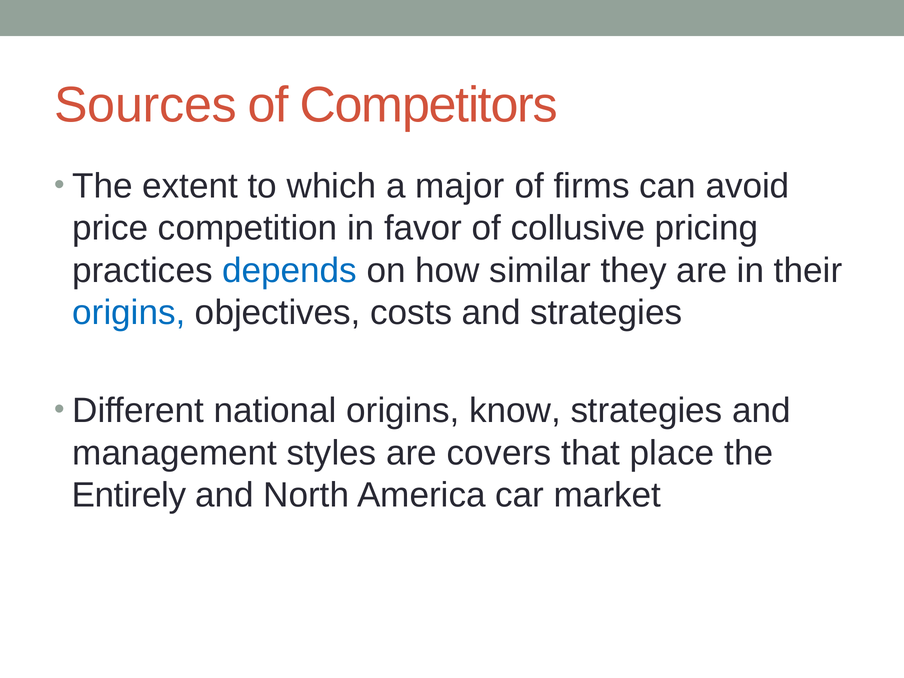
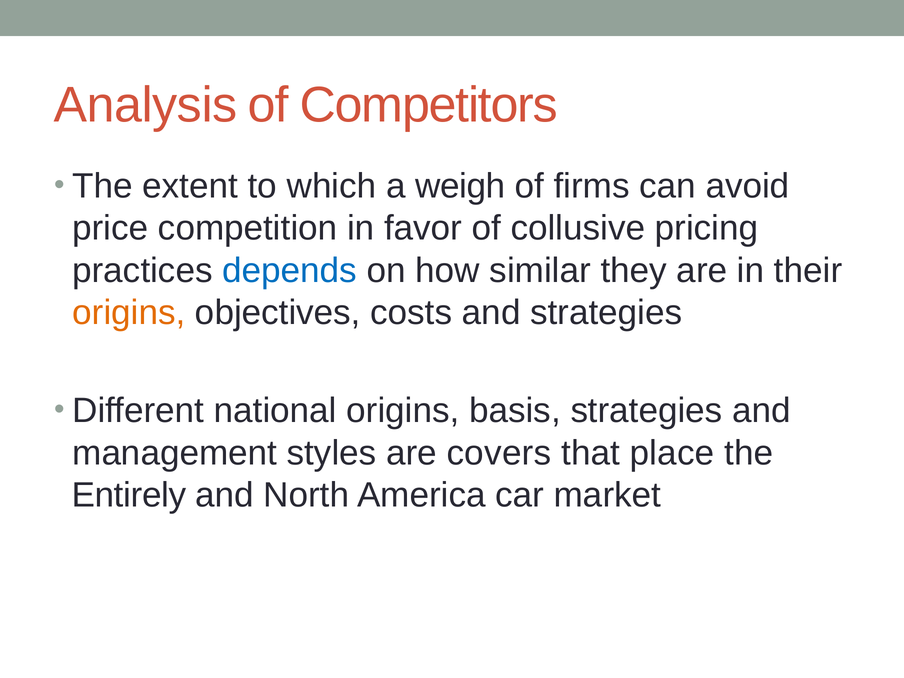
Sources: Sources -> Analysis
major: major -> weigh
origins at (129, 313) colour: blue -> orange
know: know -> basis
